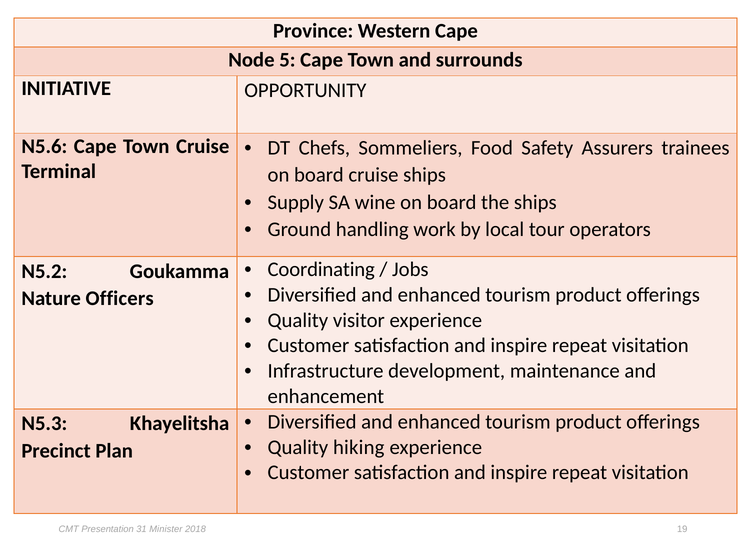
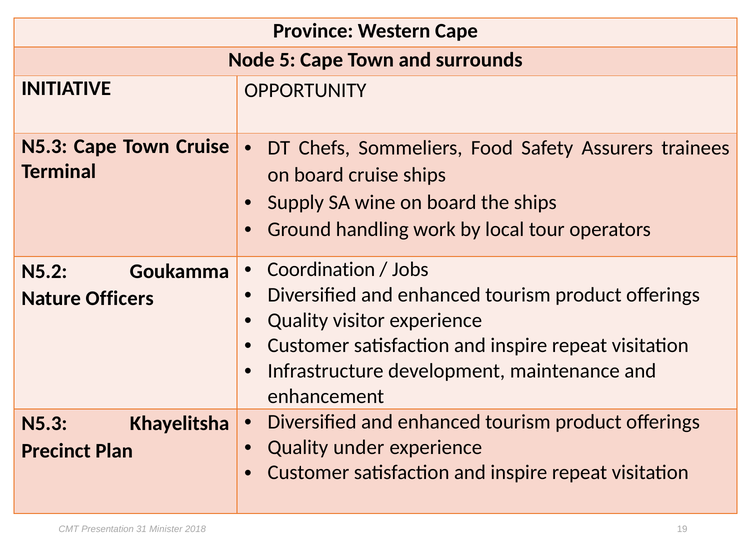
N5.6 at (44, 146): N5.6 -> N5.3
Coordinating: Coordinating -> Coordination
hiking: hiking -> under
